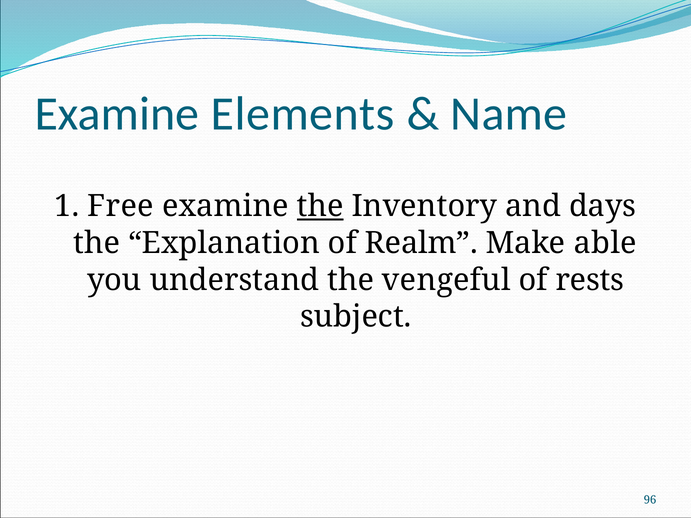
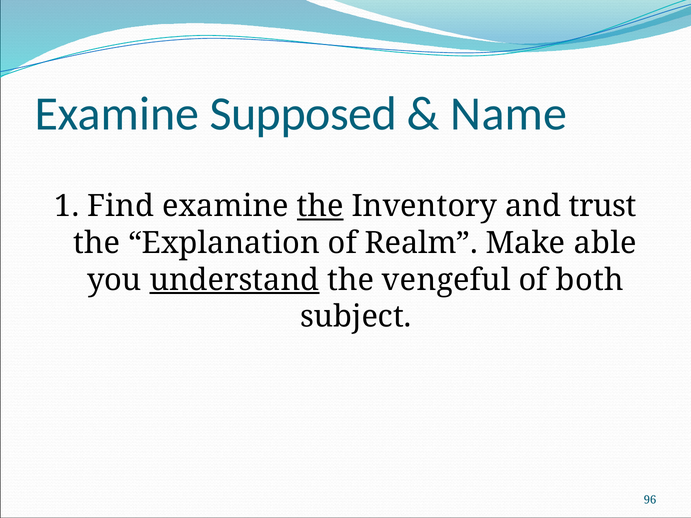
Elements: Elements -> Supposed
Free: Free -> Find
days: days -> trust
understand underline: none -> present
rests: rests -> both
